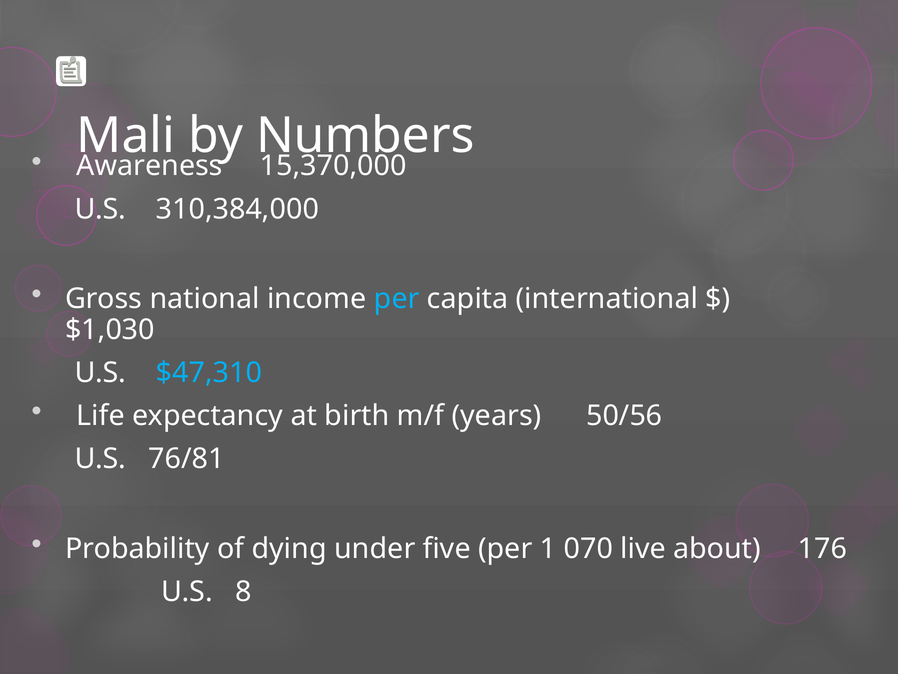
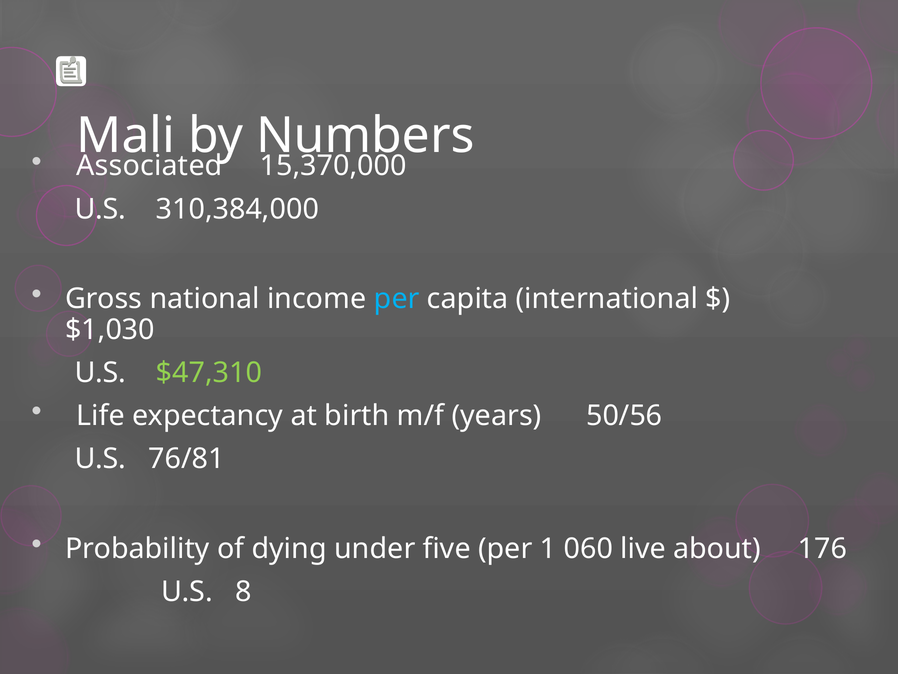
Awareness: Awareness -> Associated
$47,310 colour: light blue -> light green
070: 070 -> 060
